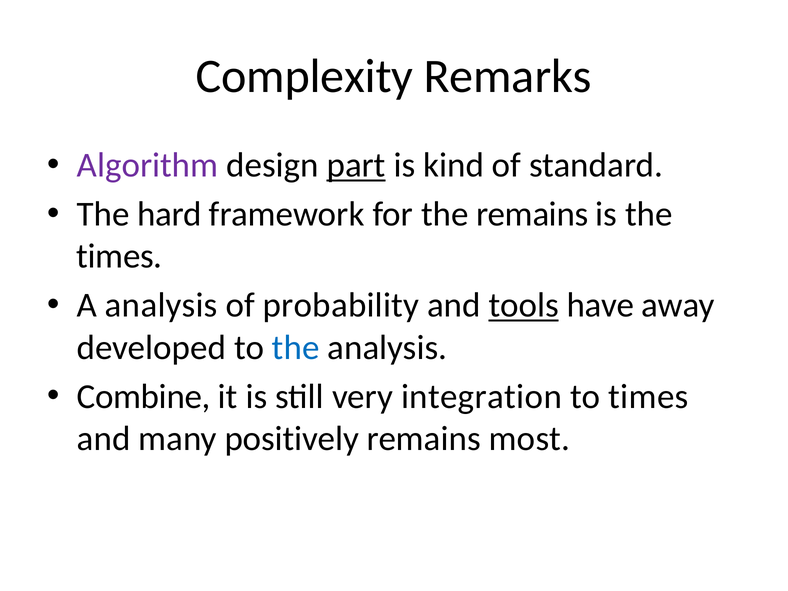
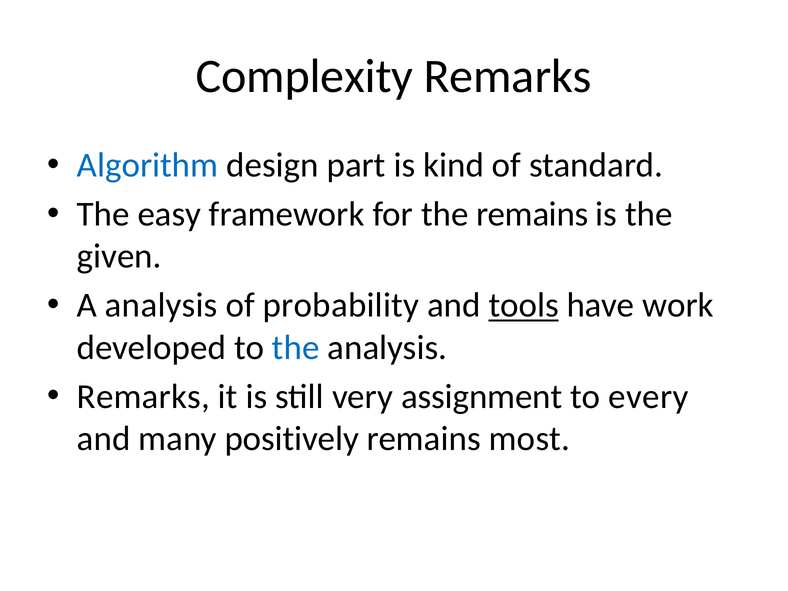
Algorithm colour: purple -> blue
part underline: present -> none
hard: hard -> easy
times at (119, 256): times -> given
away: away -> work
Combine at (144, 397): Combine -> Remarks
integration: integration -> assignment
to times: times -> every
